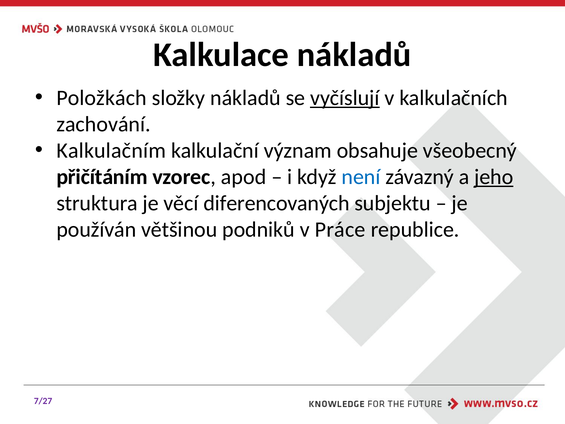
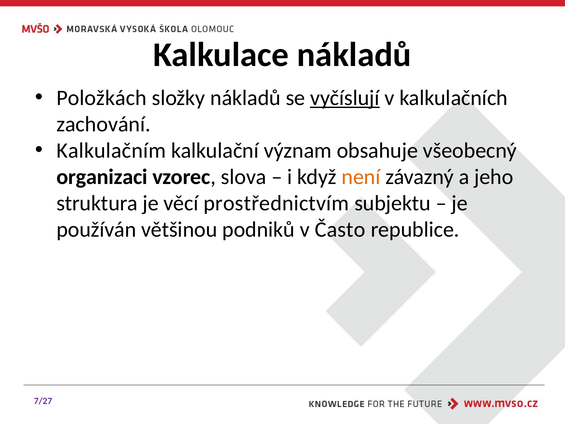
přičítáním: přičítáním -> organizaci
apod: apod -> slova
není colour: blue -> orange
jeho underline: present -> none
diferencovaných: diferencovaných -> prostřednictvím
Práce: Práce -> Často
